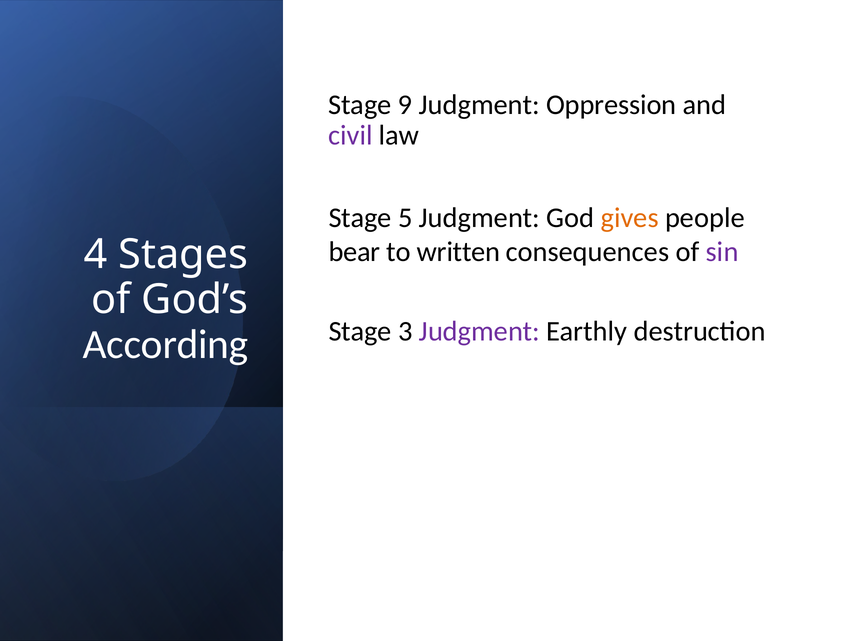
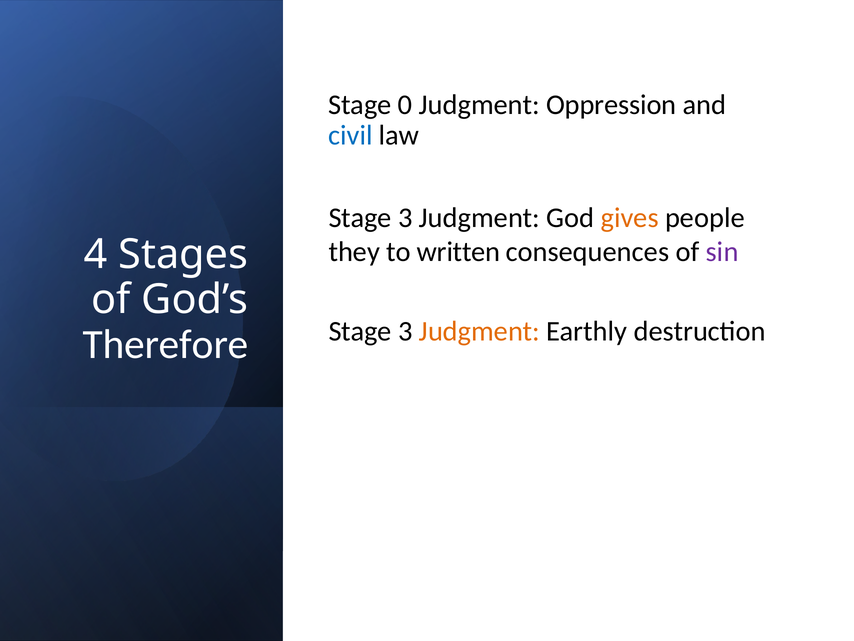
9: 9 -> 0
civil colour: purple -> blue
5 at (405, 218): 5 -> 3
bear: bear -> they
Judgment at (480, 331) colour: purple -> orange
According: According -> Therefore
